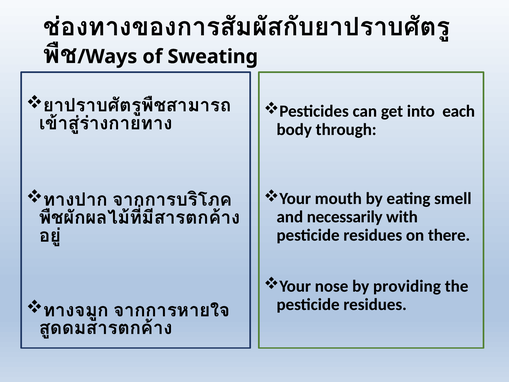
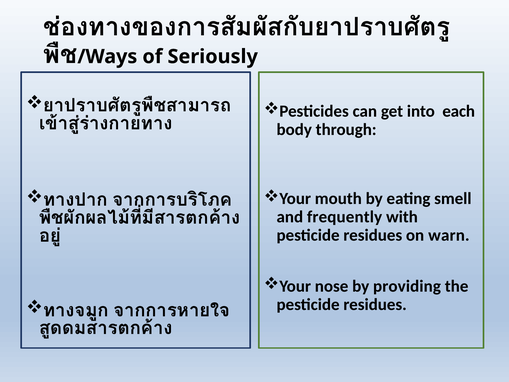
Sweating: Sweating -> Seriously
necessarily: necessarily -> frequently
there: there -> warn
